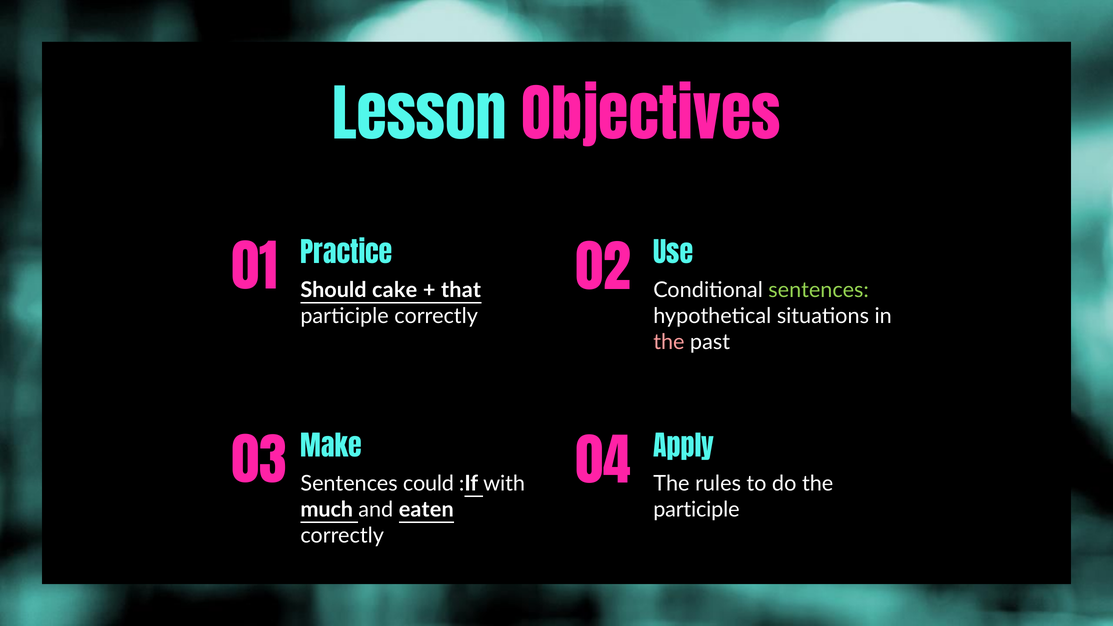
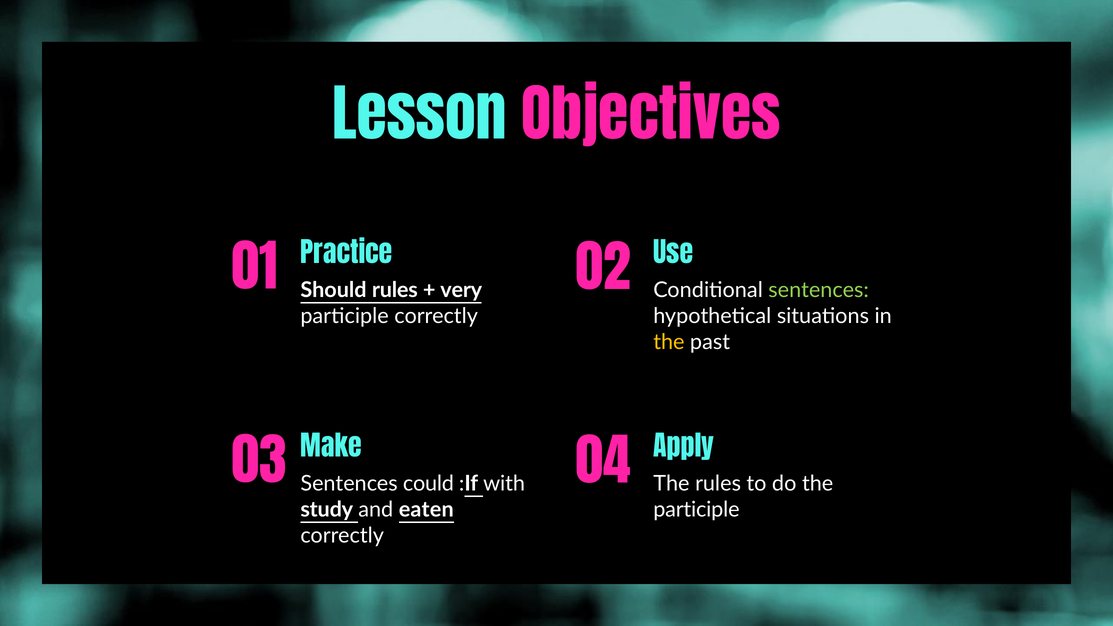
Should cake: cake -> rules
that: that -> very
the at (669, 342) colour: pink -> yellow
much: much -> study
